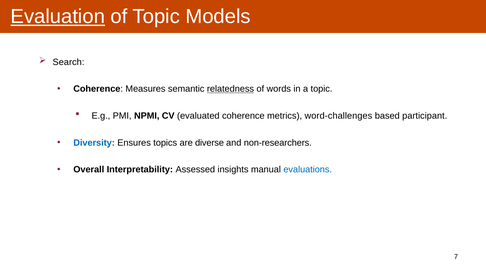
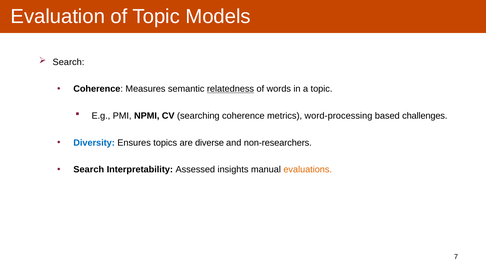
Evaluation underline: present -> none
evaluated: evaluated -> searching
word-challenges: word-challenges -> word-processing
participant: participant -> challenges
Overall at (89, 170): Overall -> Search
evaluations colour: blue -> orange
